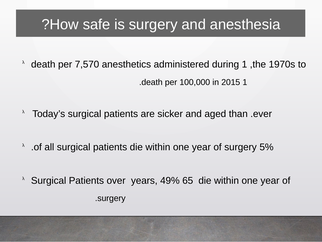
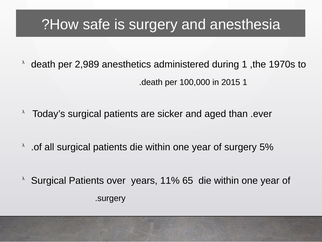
7,570: 7,570 -> 2,989
49%: 49% -> 11%
